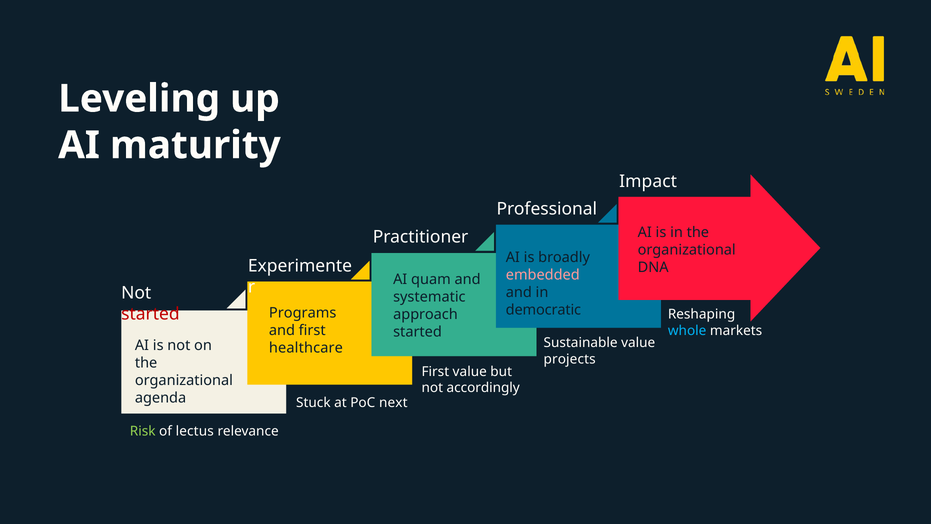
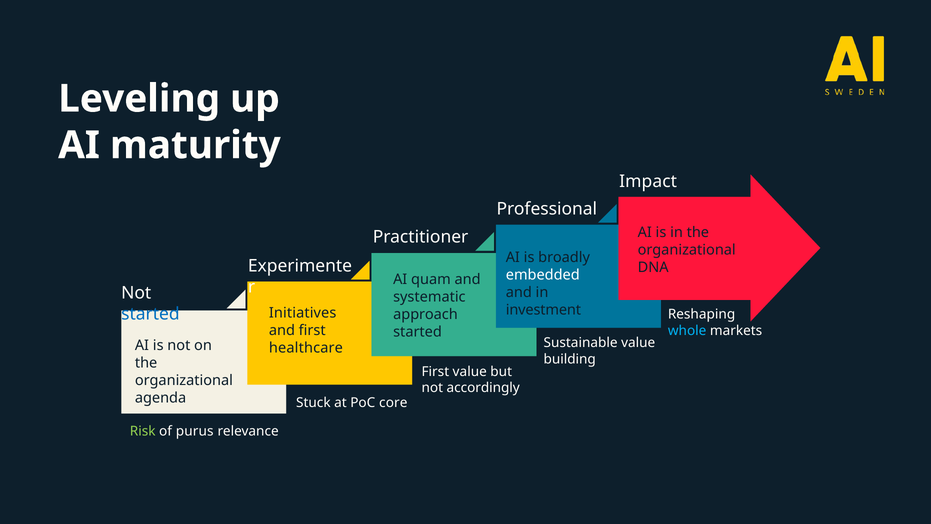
embedded colour: pink -> white
democratic: democratic -> investment
Programs: Programs -> Initiatives
started at (150, 314) colour: red -> blue
projects: projects -> building
next: next -> core
lectus: lectus -> purus
